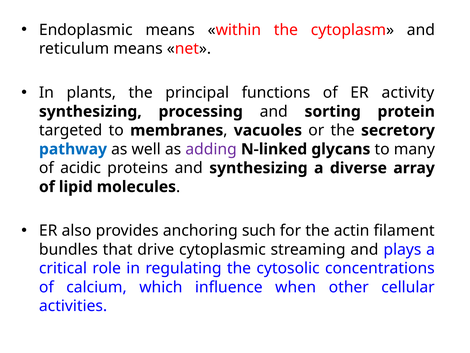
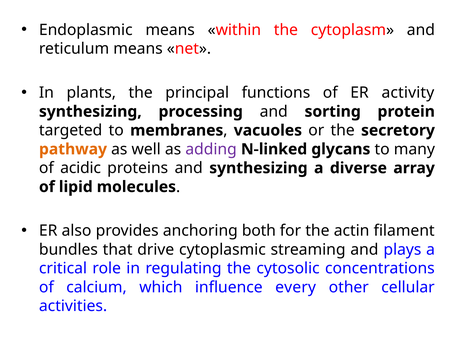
pathway colour: blue -> orange
such: such -> both
when: when -> every
